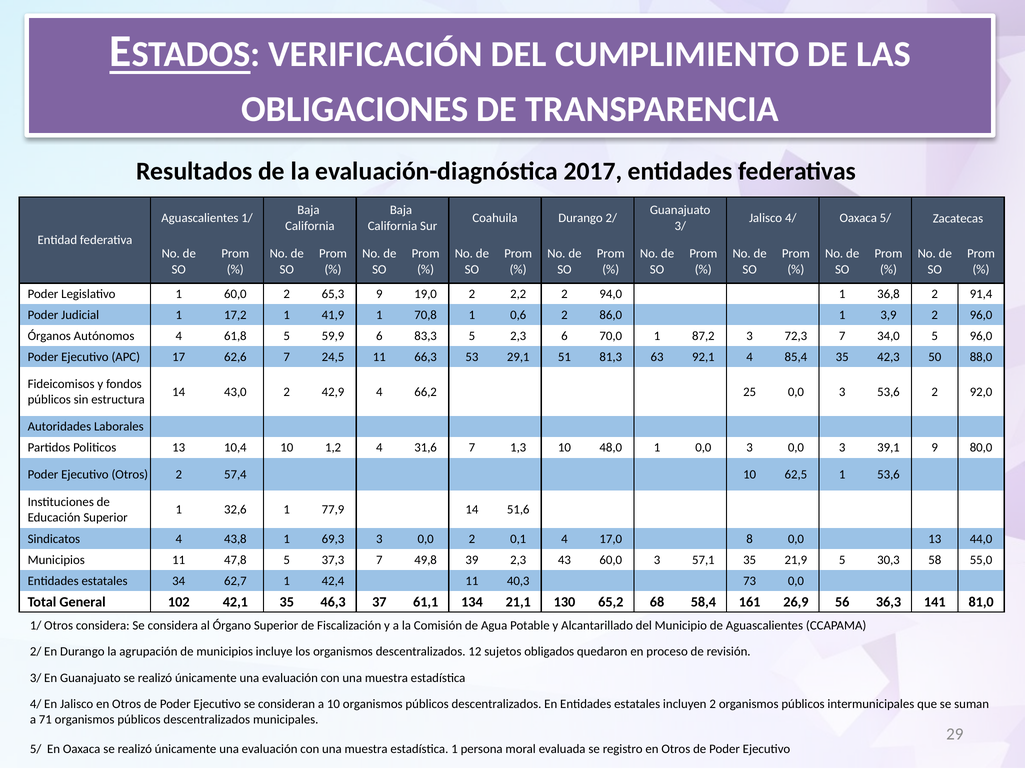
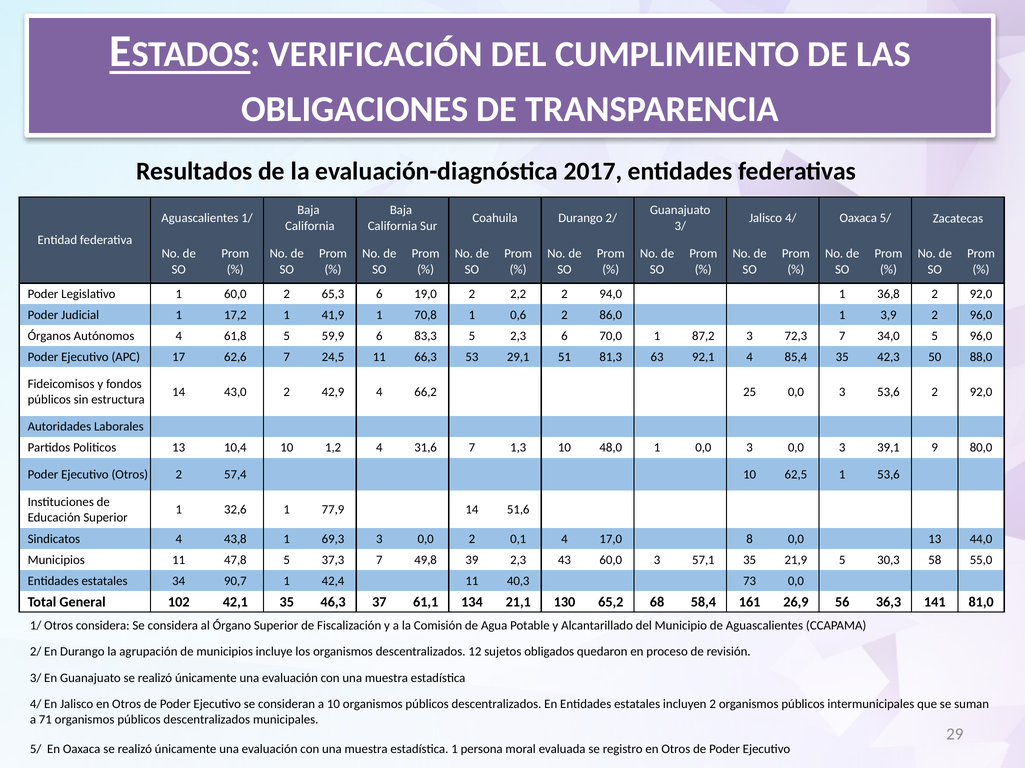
65,3 9: 9 -> 6
36,8 2 91,4: 91,4 -> 92,0
62,7: 62,7 -> 90,7
